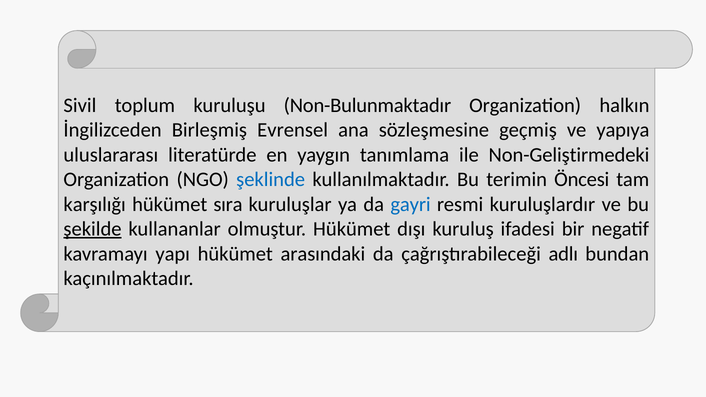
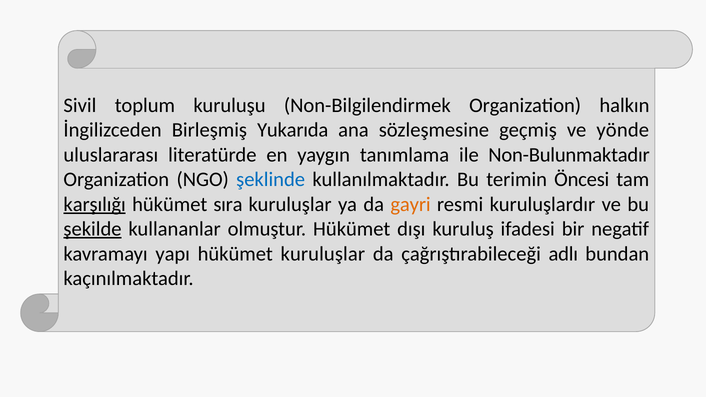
Non-Bulunmaktadır: Non-Bulunmaktadır -> Non-Bilgilendirmek
Evrensel: Evrensel -> Yukarıda
yapıya: yapıya -> yönde
Non-Geliştirmedeki: Non-Geliştirmedeki -> Non-Bulunmaktadır
karşılığı underline: none -> present
gayri colour: blue -> orange
hükümet arasındaki: arasındaki -> kuruluşlar
